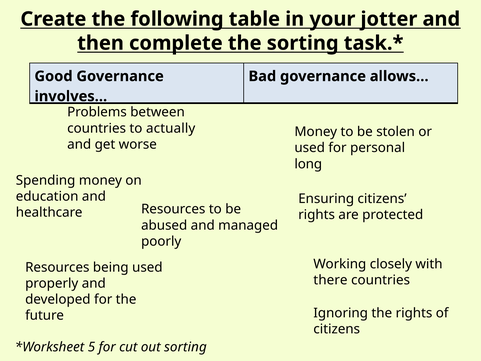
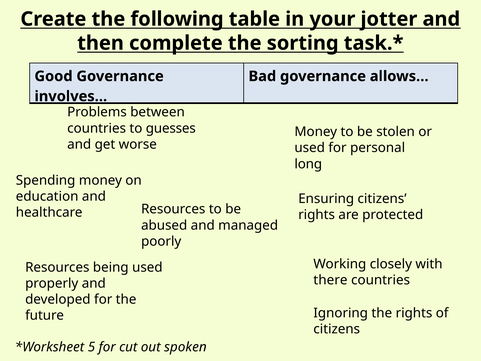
actually: actually -> guesses
out sorting: sorting -> spoken
